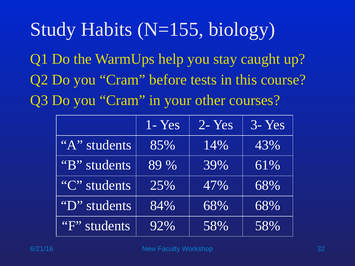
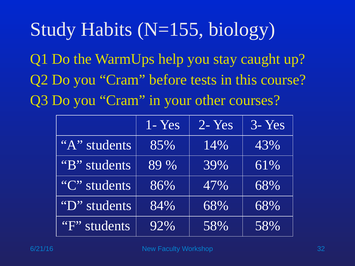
25%: 25% -> 86%
